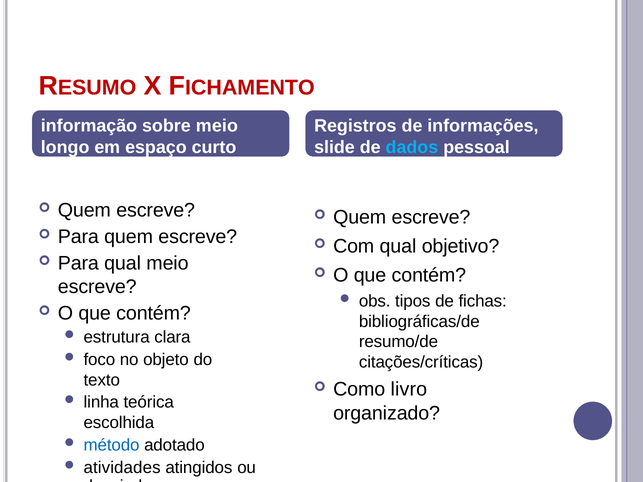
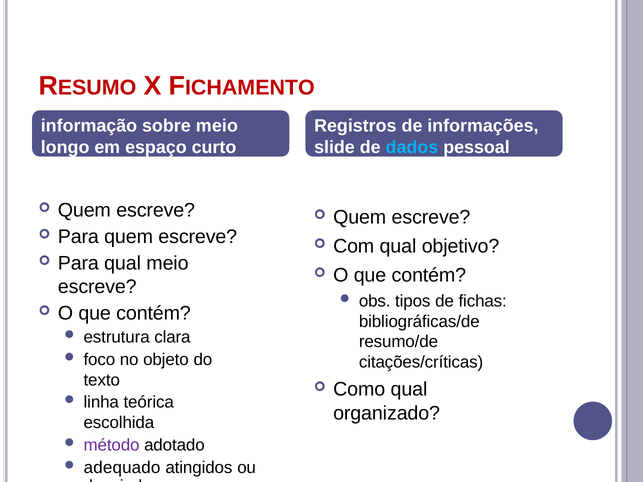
Como livro: livro -> qual
método colour: blue -> purple
atividades: atividades -> adequado
